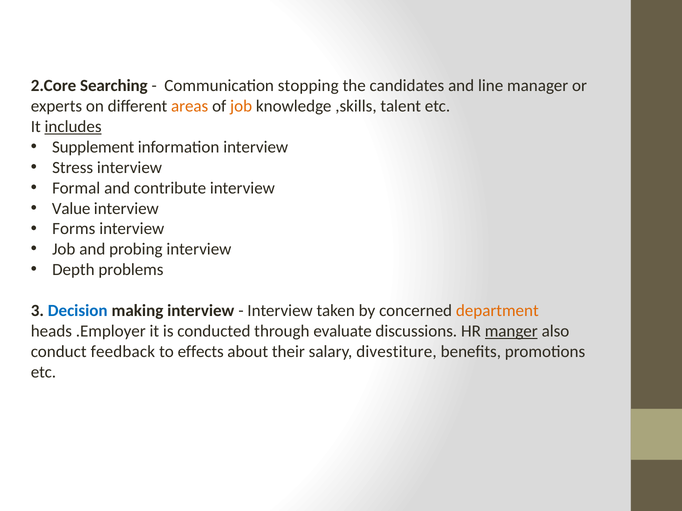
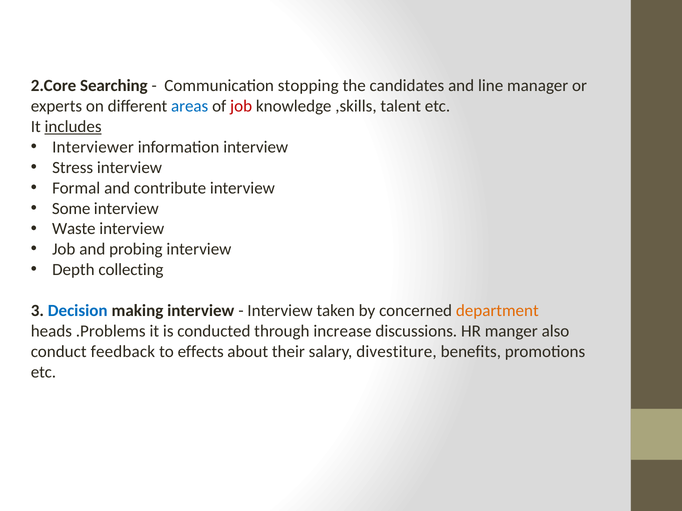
areas colour: orange -> blue
job at (241, 106) colour: orange -> red
Supplement: Supplement -> Interviewer
Value: Value -> Some
Forms: Forms -> Waste
problems: problems -> collecting
.Employer: .Employer -> .Problems
evaluate: evaluate -> increase
manger underline: present -> none
